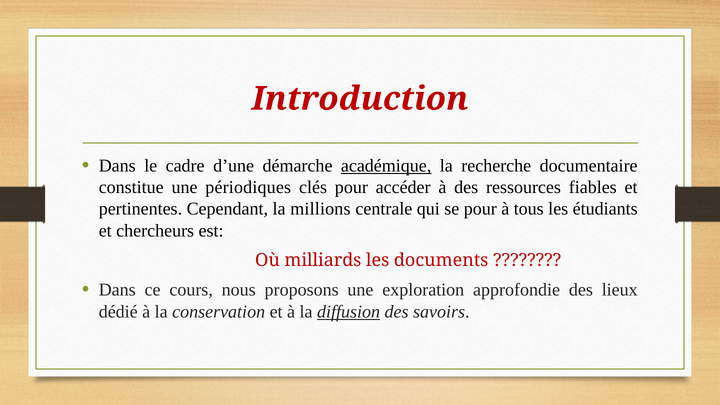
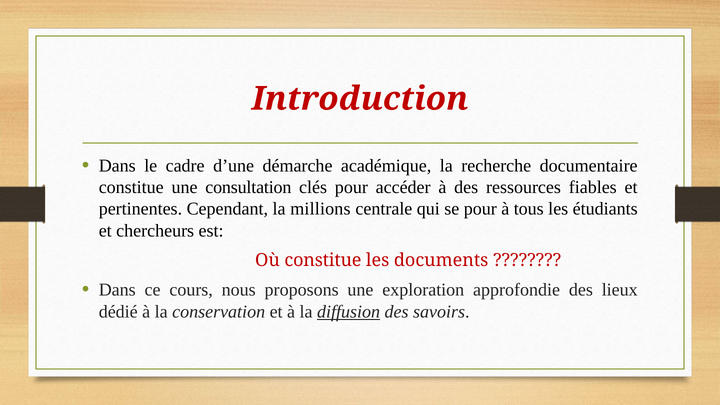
académique underline: present -> none
périodiques: périodiques -> consultation
Où milliards: milliards -> constitue
